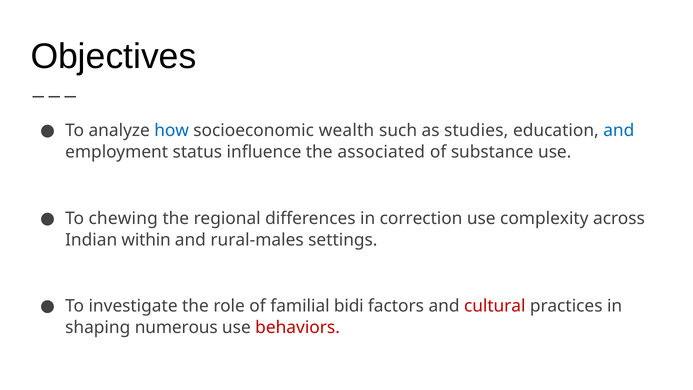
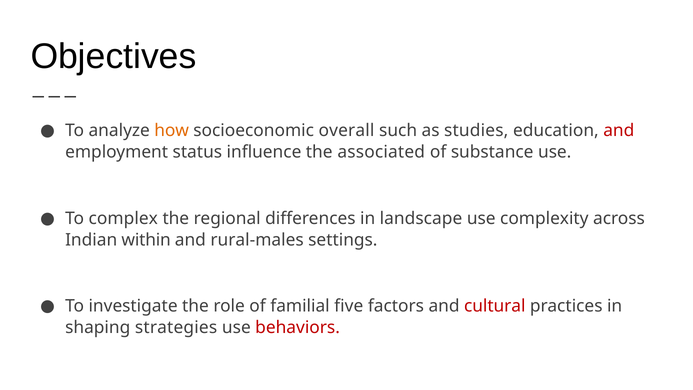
how colour: blue -> orange
wealth: wealth -> overall
and at (619, 131) colour: blue -> red
chewing: chewing -> complex
correction: correction -> landscape
bidi: bidi -> five
numerous: numerous -> strategies
